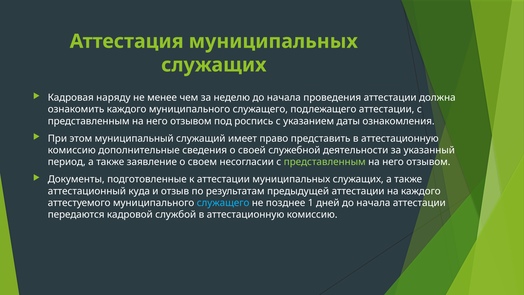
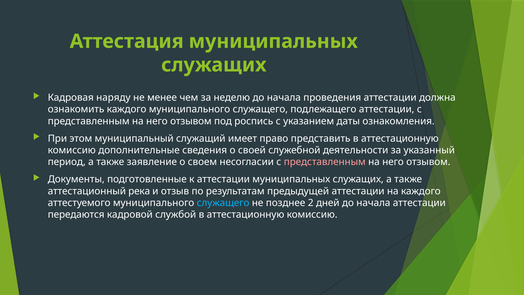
представленным at (325, 162) colour: light green -> pink
куда: куда -> река
1: 1 -> 2
